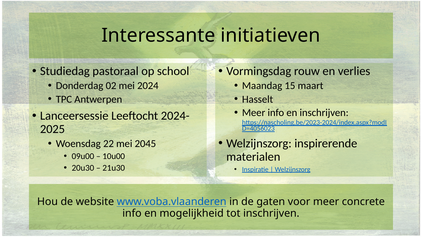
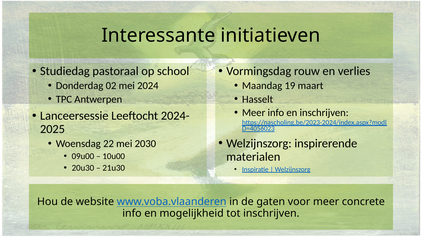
15: 15 -> 19
2045: 2045 -> 2030
